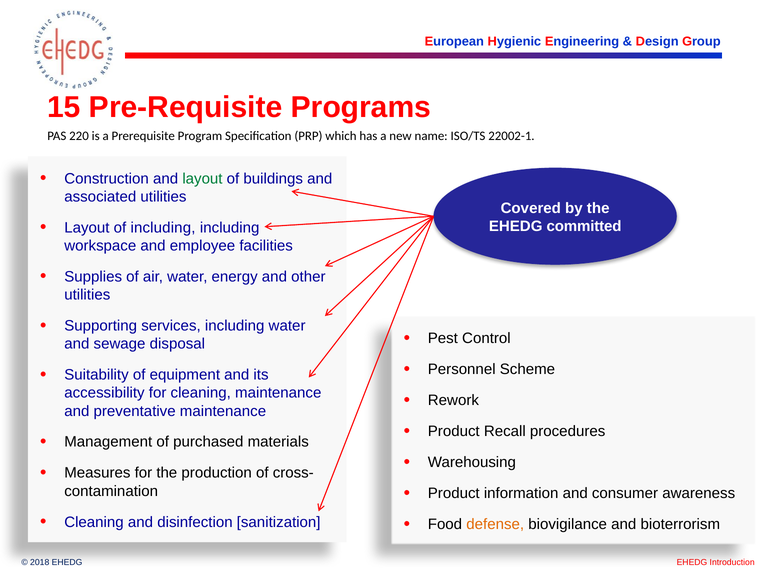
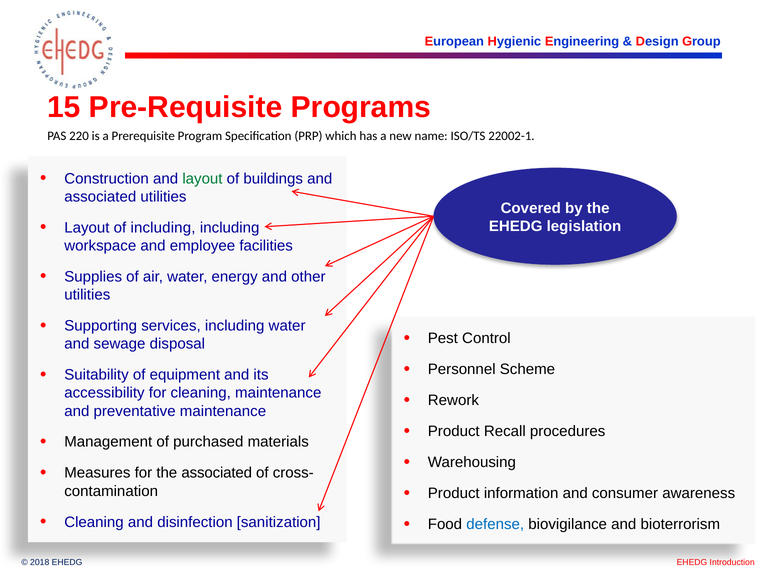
committed: committed -> legislation
the production: production -> associated
defense colour: orange -> blue
